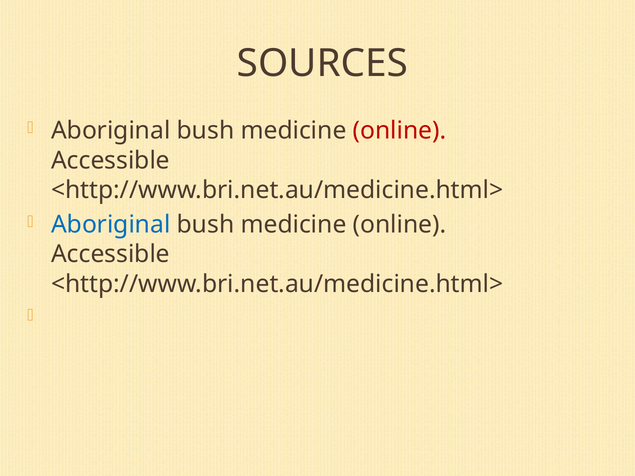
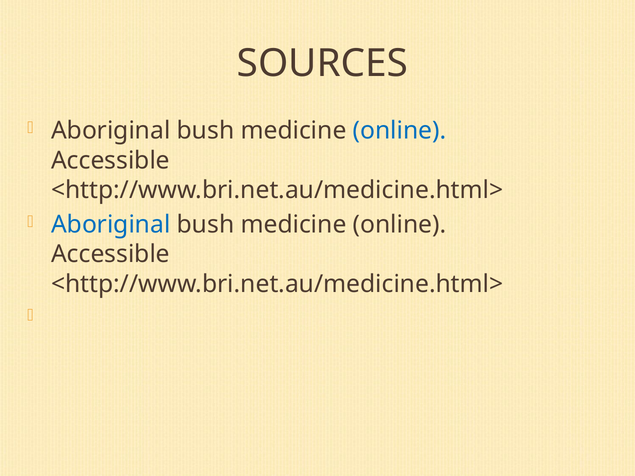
online at (400, 131) colour: red -> blue
